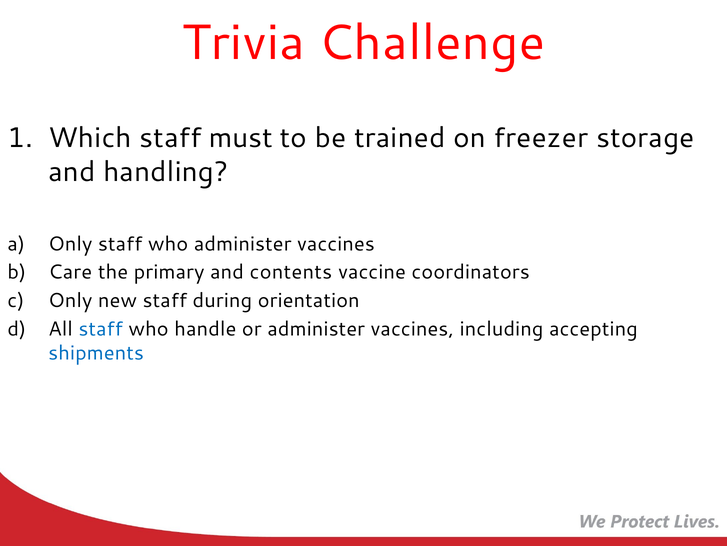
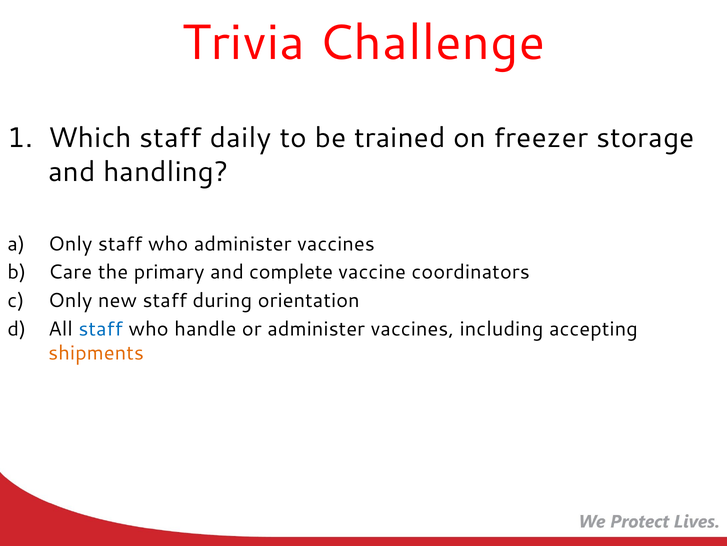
must: must -> daily
contents: contents -> complete
shipments colour: blue -> orange
